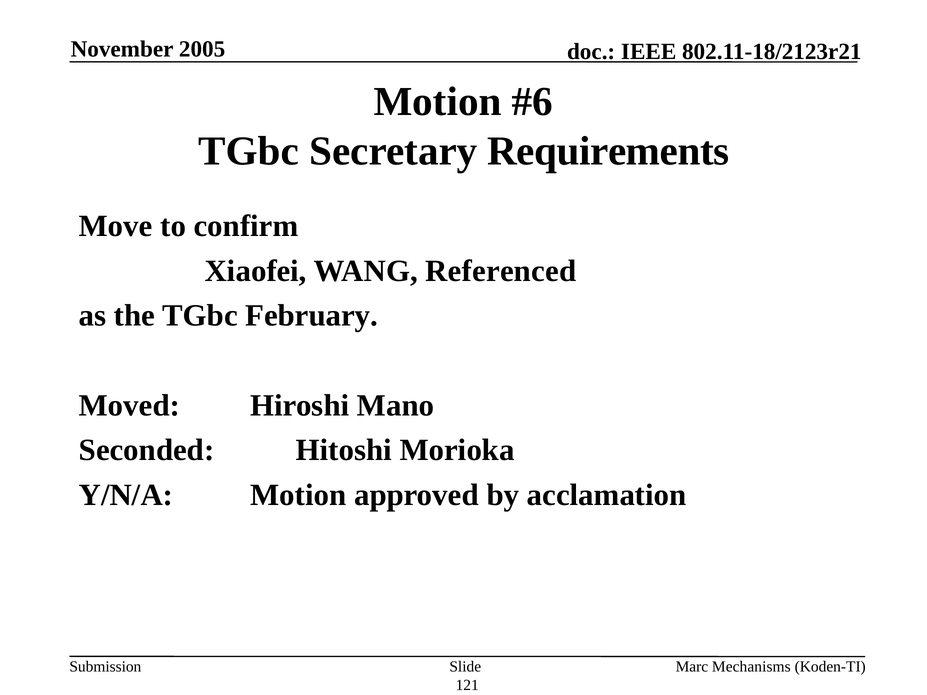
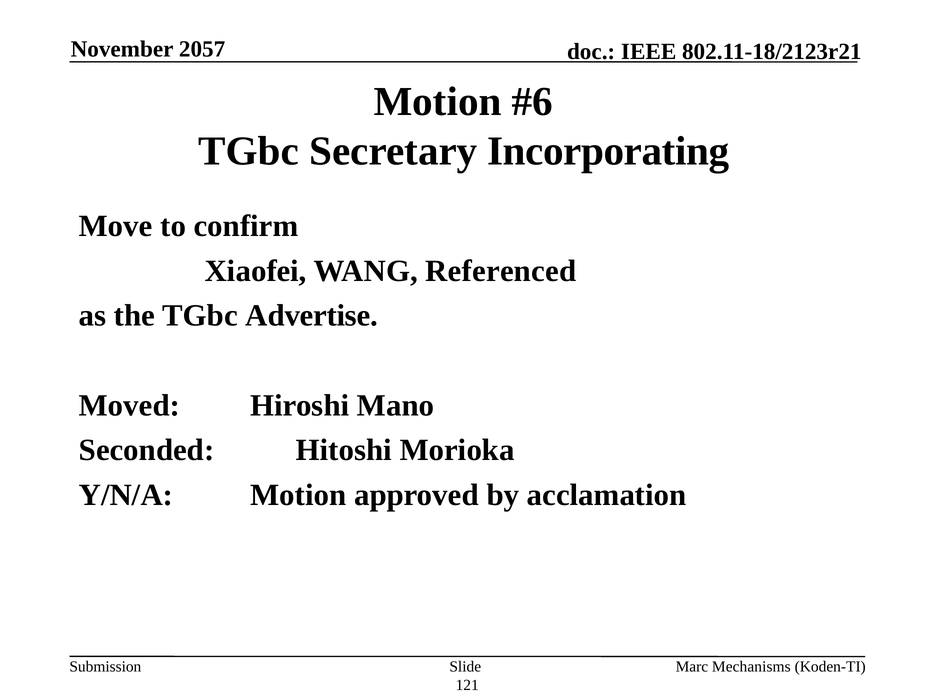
2005: 2005 -> 2057
Requirements: Requirements -> Incorporating
February: February -> Advertise
